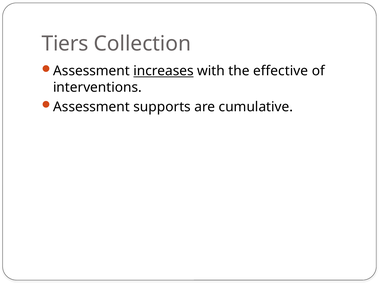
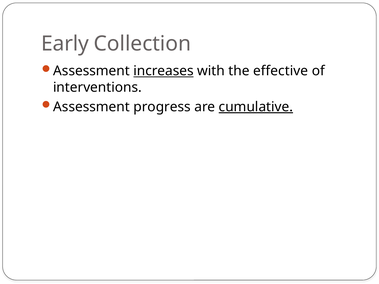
Tiers: Tiers -> Early
supports: supports -> progress
cumulative underline: none -> present
